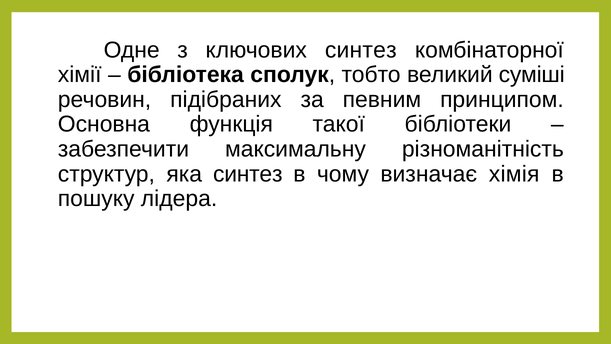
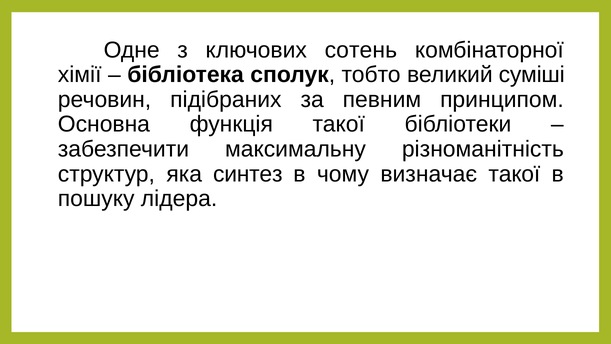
ключових синтез: синтез -> сотень
визначає хімія: хімія -> такої
